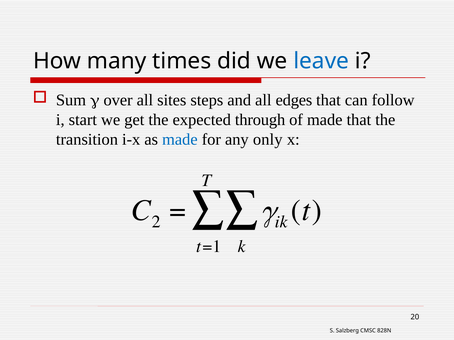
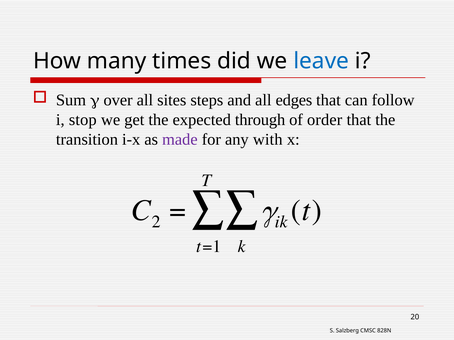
start: start -> stop
of made: made -> order
made at (180, 140) colour: blue -> purple
only: only -> with
